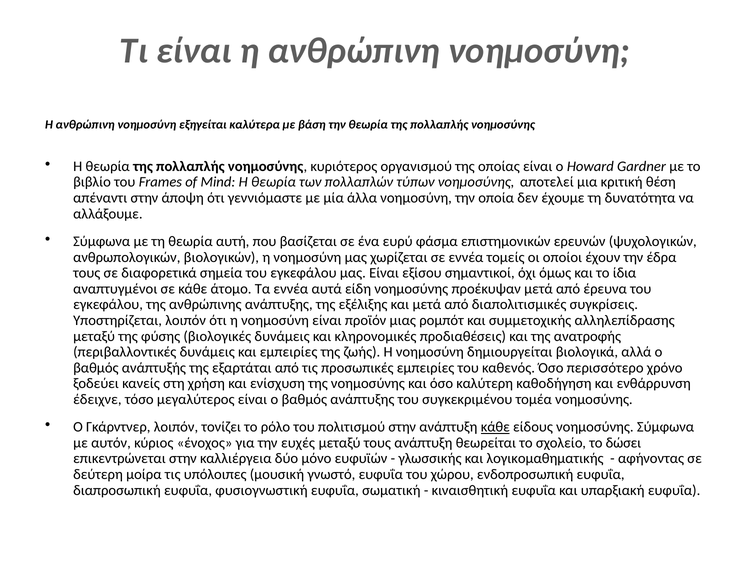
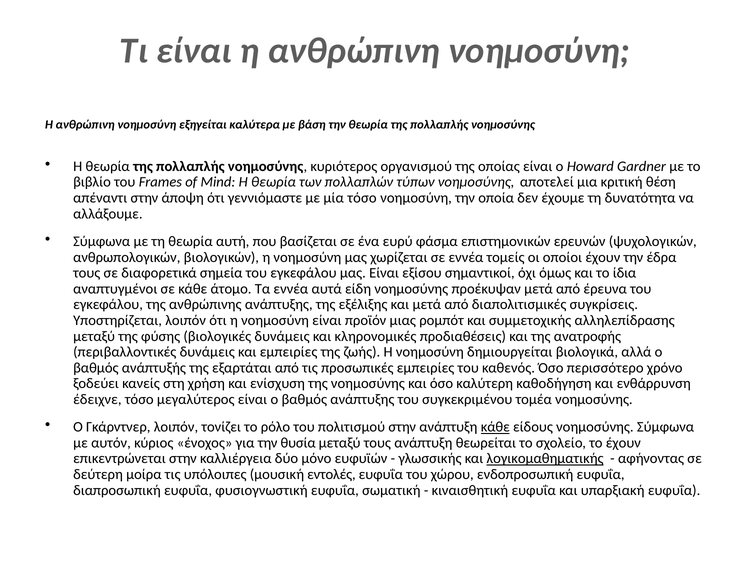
μία άλλα: άλλα -> τόσο
ευχές: ευχές -> θυσία
το δώσει: δώσει -> έχουν
λογικομαθηματικής underline: none -> present
γνωστό: γνωστό -> εντολές
